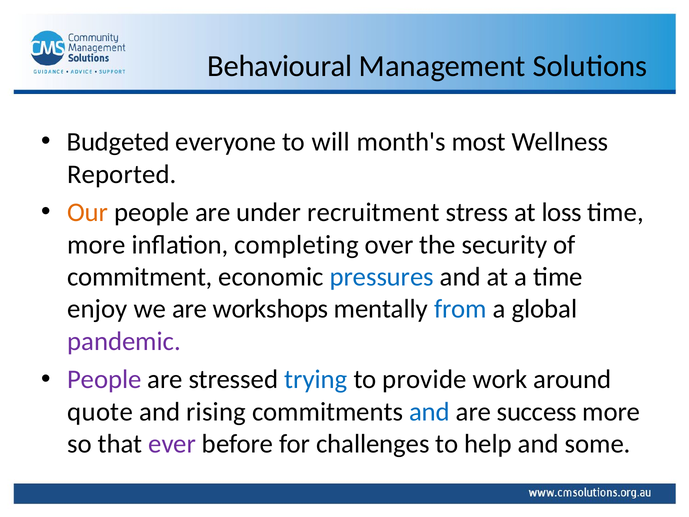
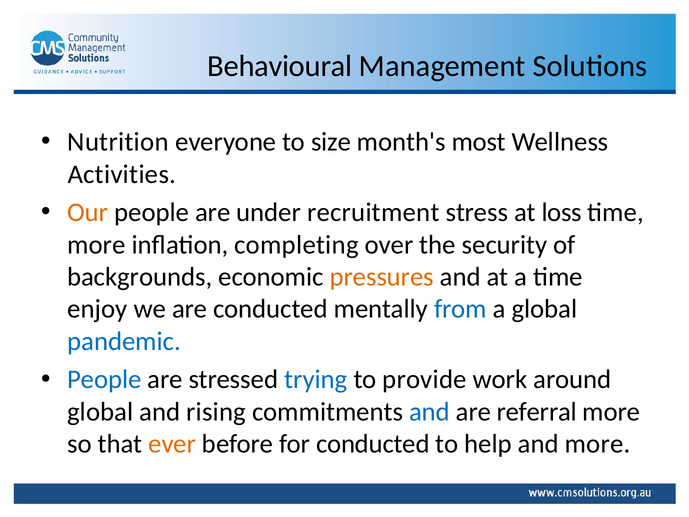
Budgeted: Budgeted -> Nutrition
will: will -> size
Reported: Reported -> Activities
commitment: commitment -> backgrounds
pressures colour: blue -> orange
are workshops: workshops -> conducted
pandemic colour: purple -> blue
People at (104, 379) colour: purple -> blue
quote at (100, 412): quote -> global
success: success -> referral
ever colour: purple -> orange
for challenges: challenges -> conducted
and some: some -> more
